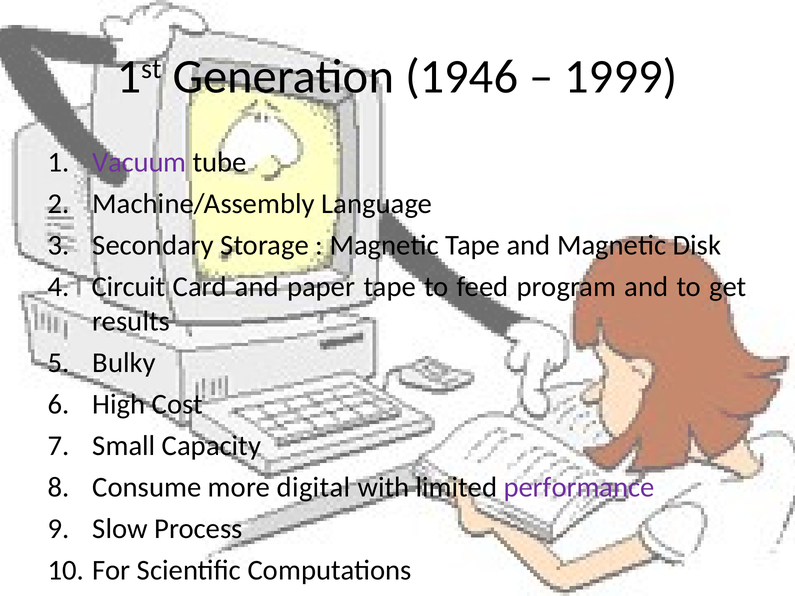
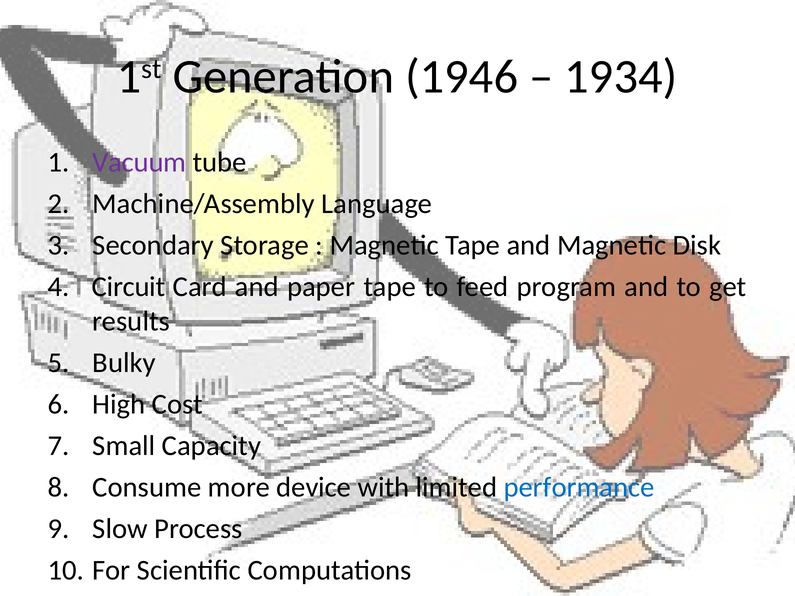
1999: 1999 -> 1934
digital: digital -> device
performance colour: purple -> blue
